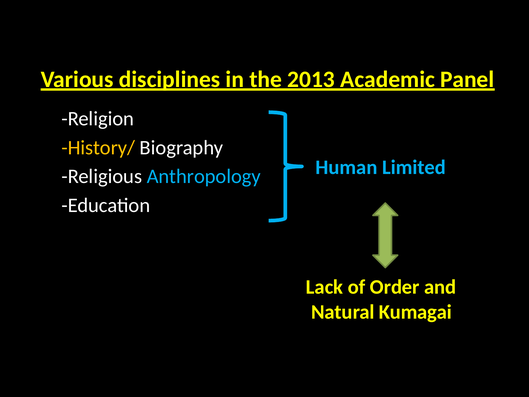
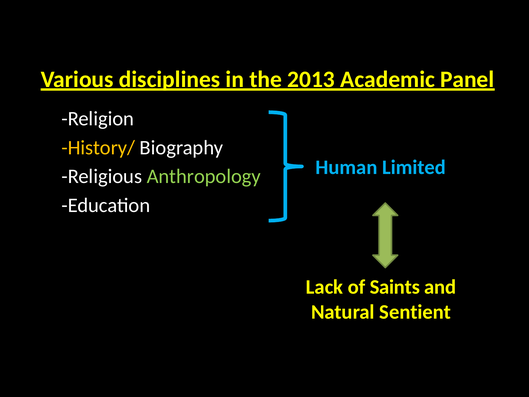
Anthropology colour: light blue -> light green
Order: Order -> Saints
Kumagai: Kumagai -> Sentient
